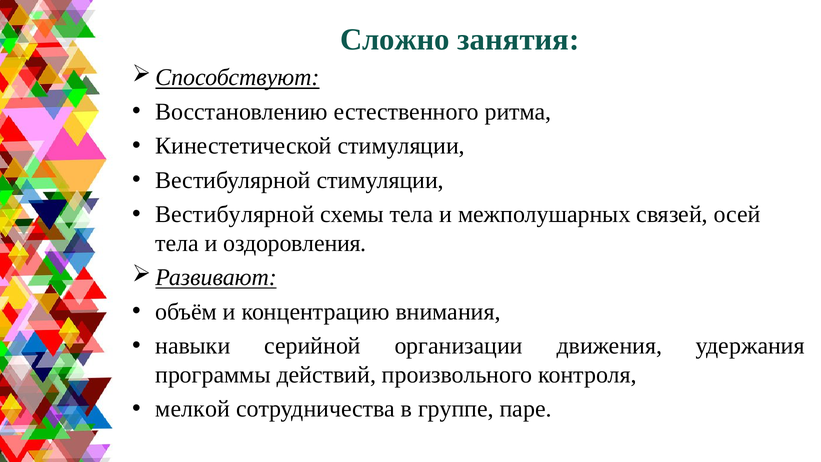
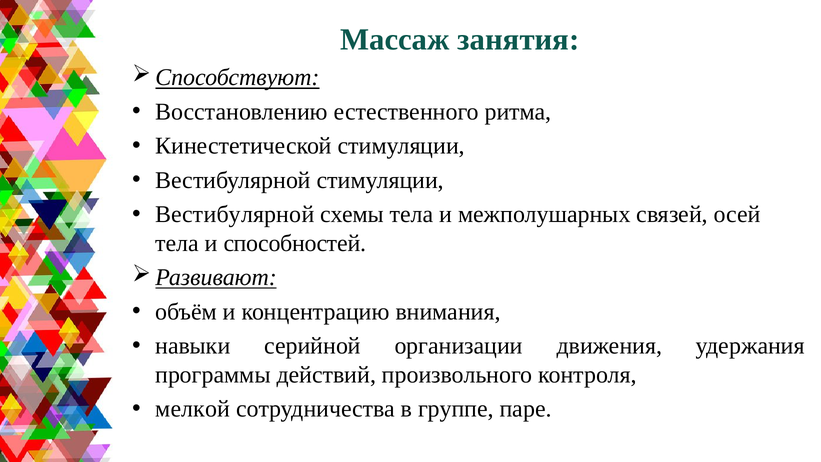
Сложно: Сложно -> Массаж
оздоровления: оздоровления -> способностей
